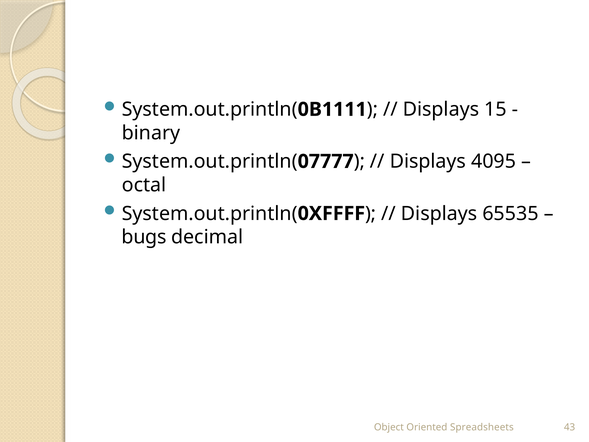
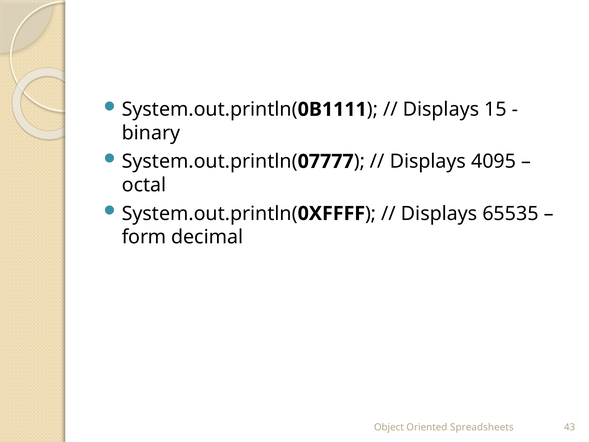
bugs: bugs -> form
